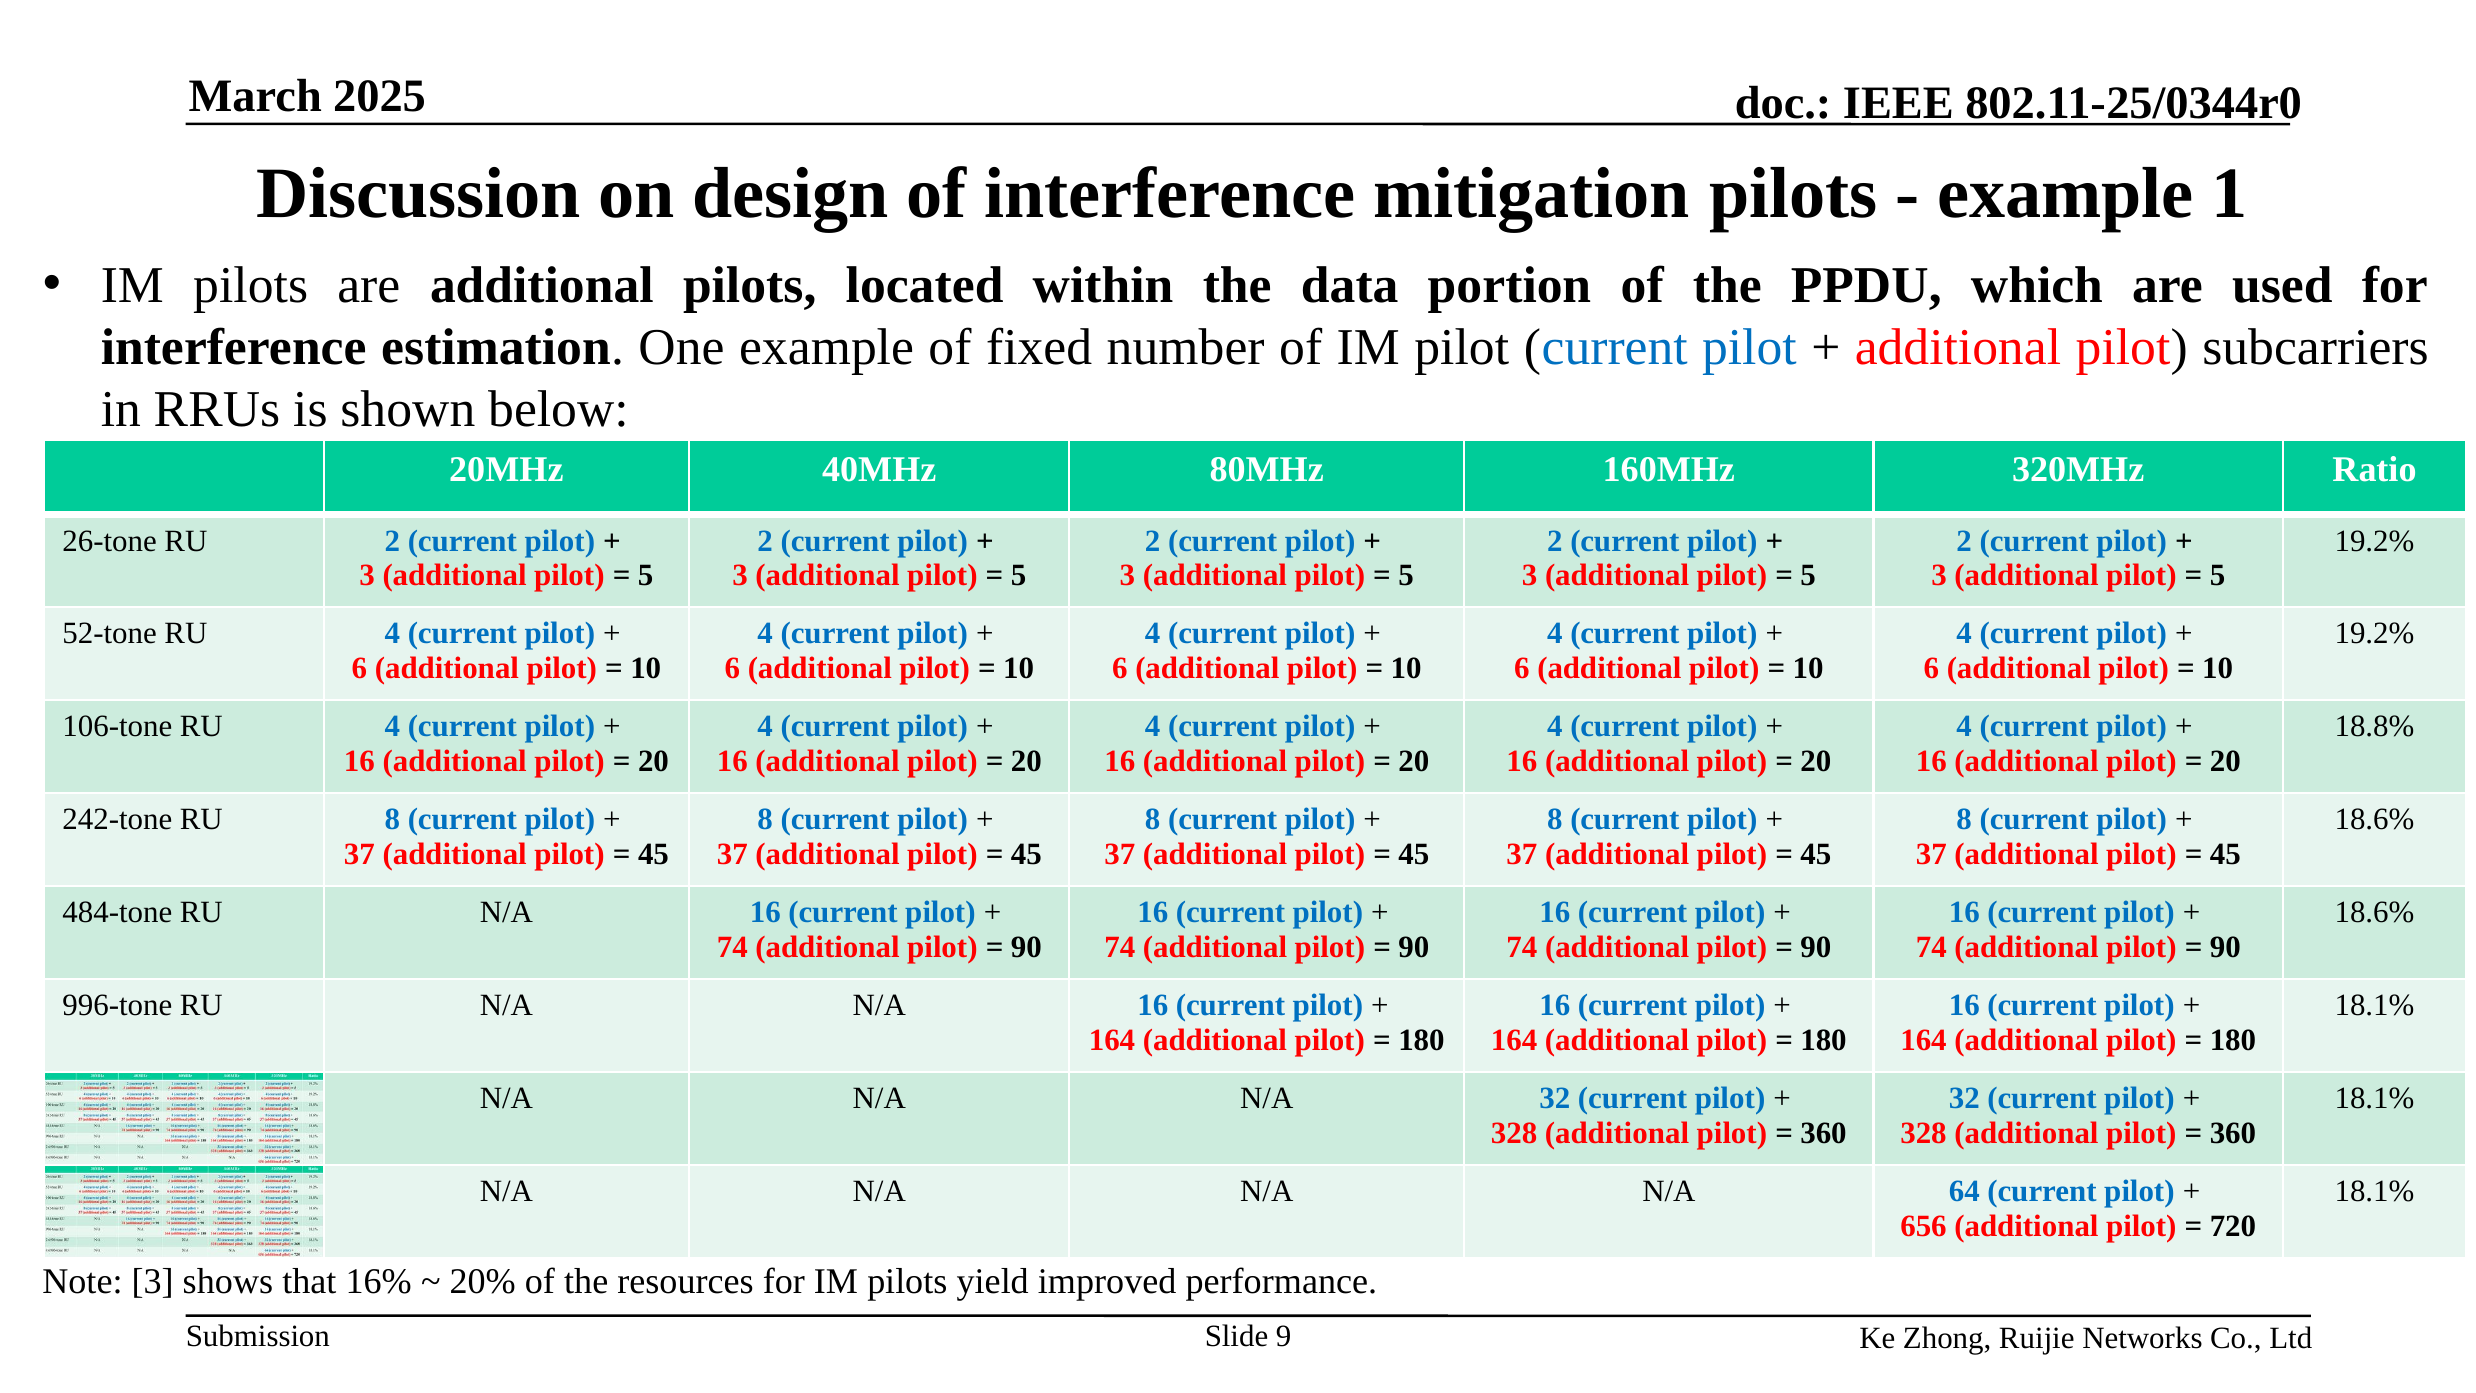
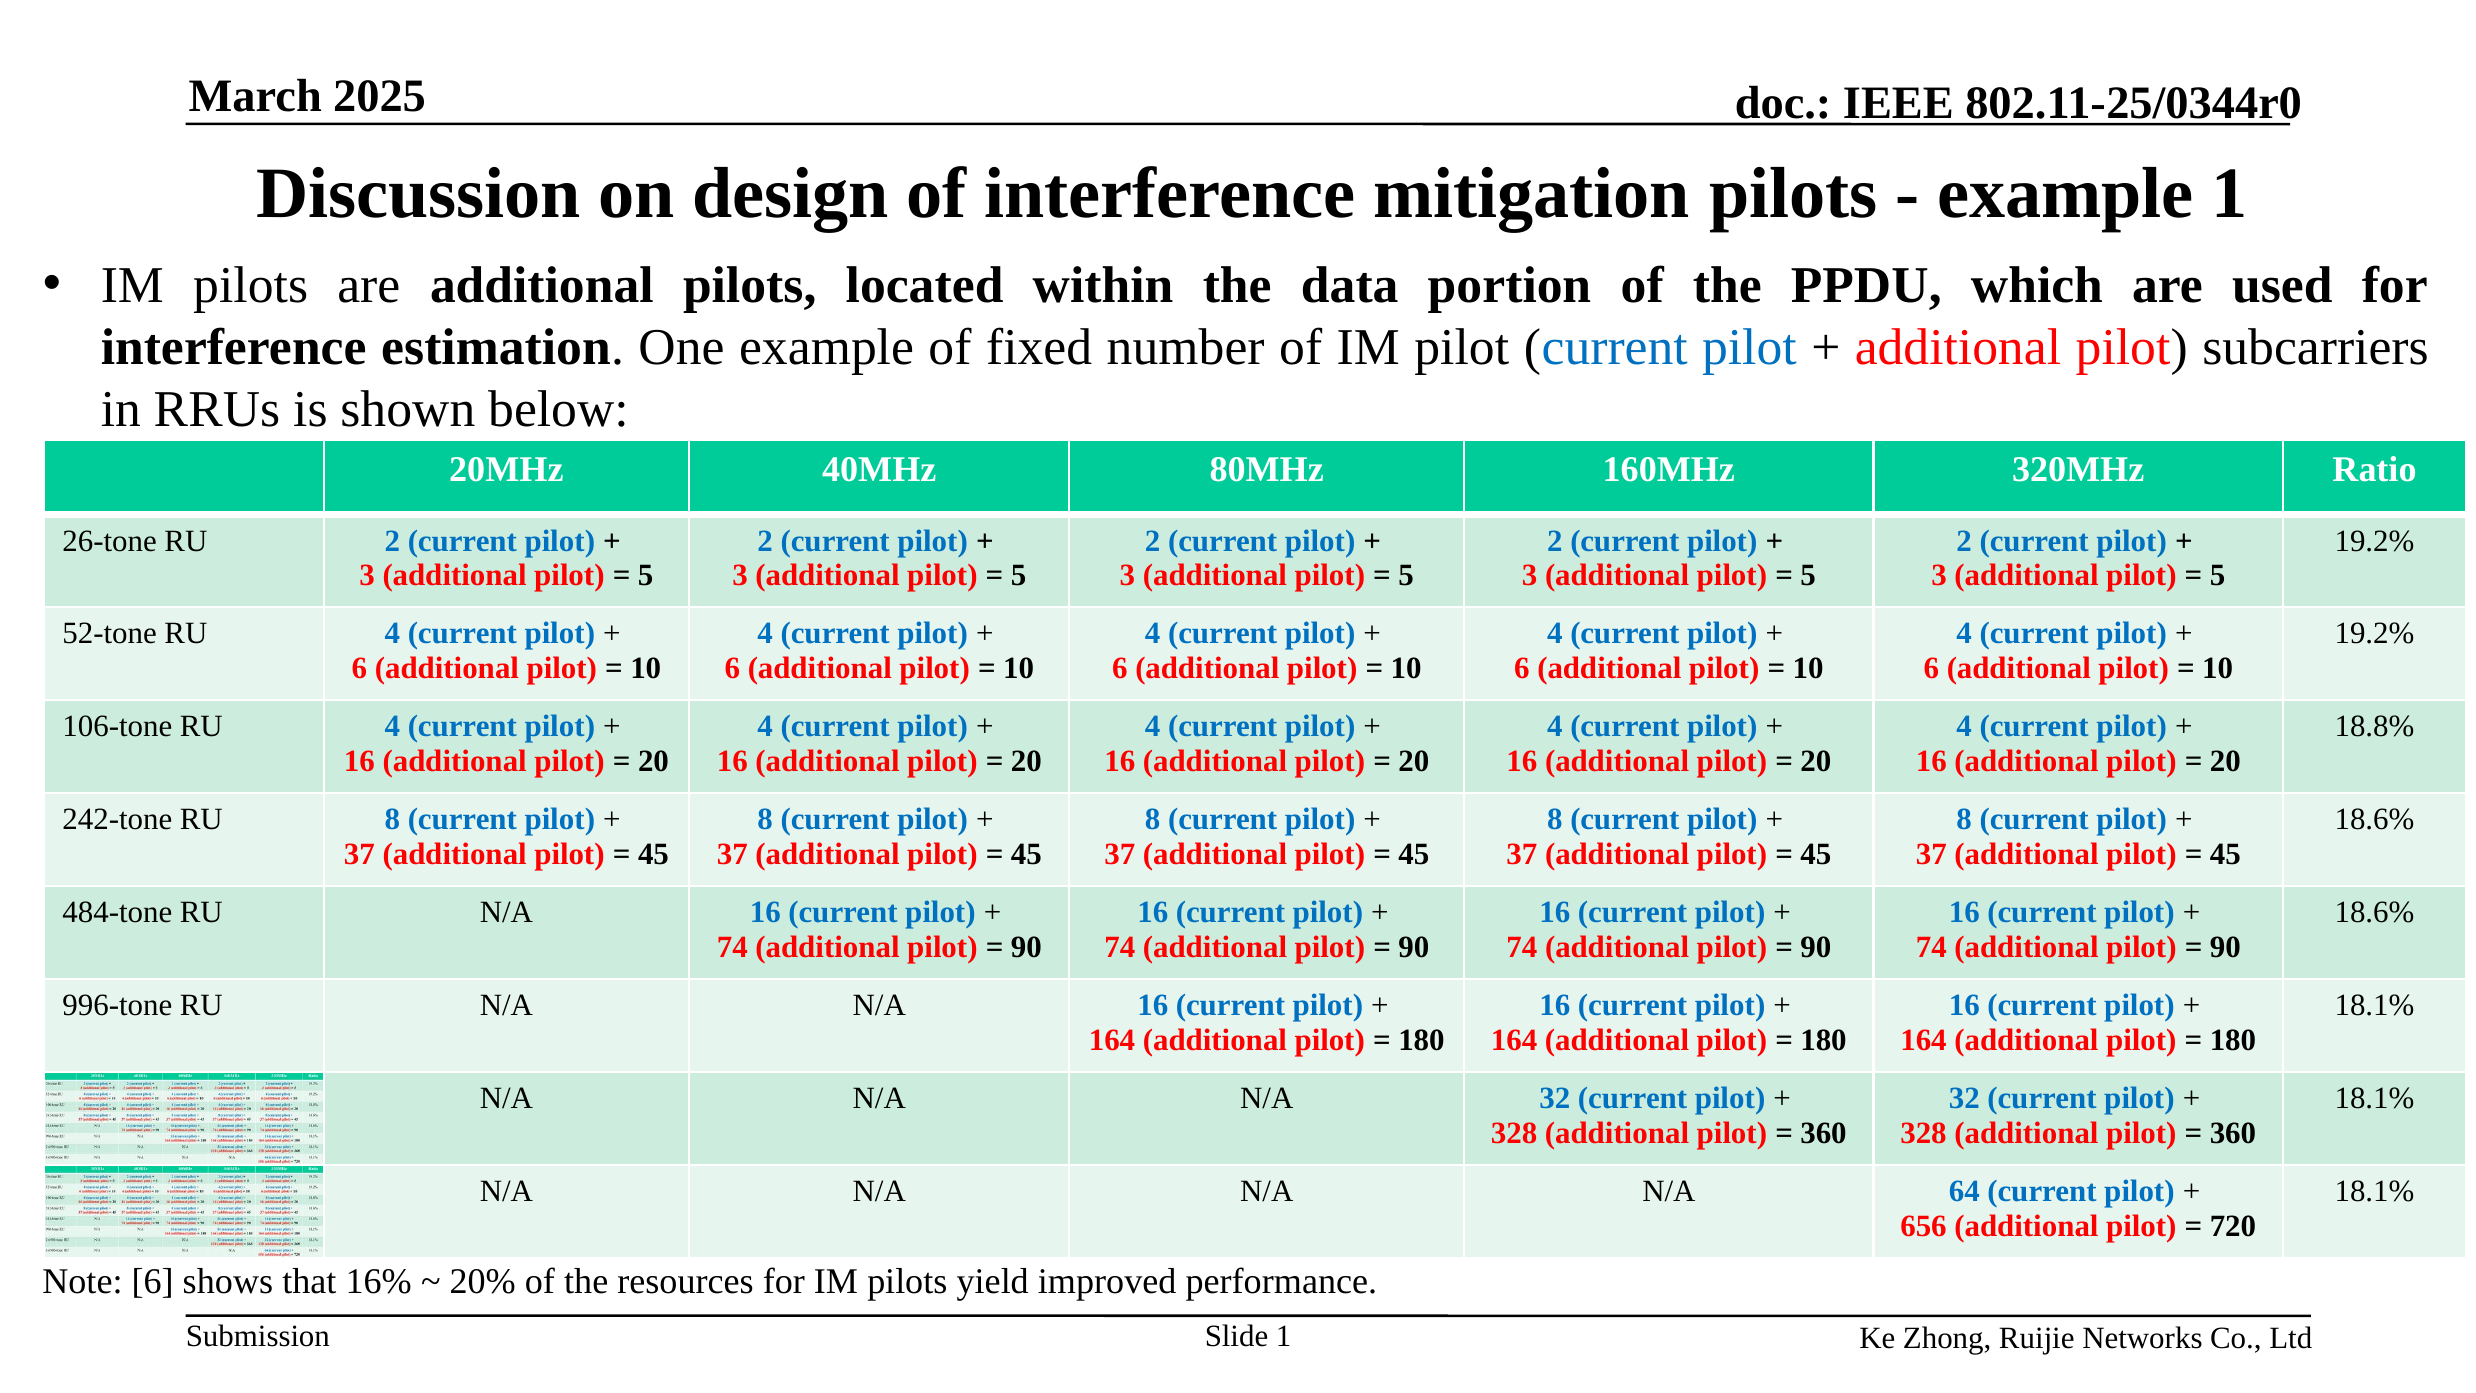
Note 3: 3 -> 6
Slide 9: 9 -> 1
